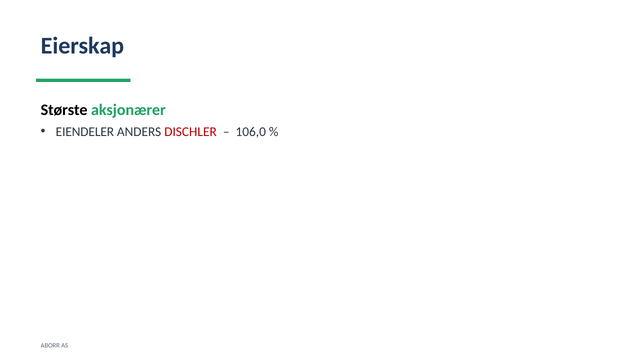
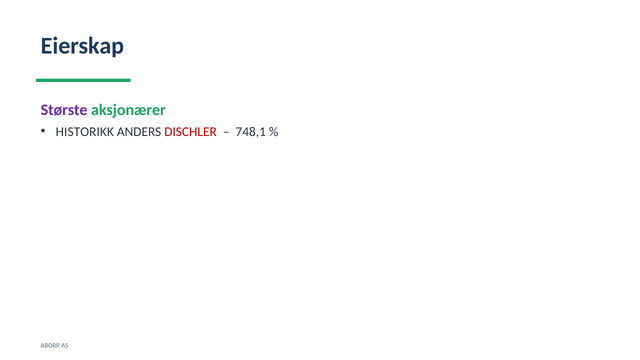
Største colour: black -> purple
EIENDELER: EIENDELER -> HISTORIKK
106,0: 106,0 -> 748,1
